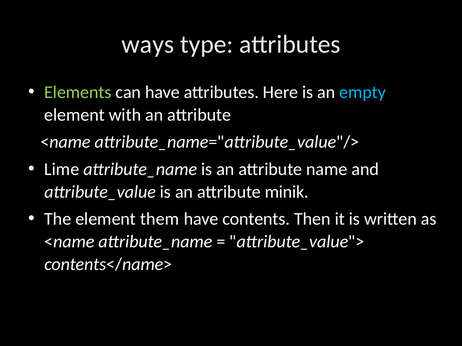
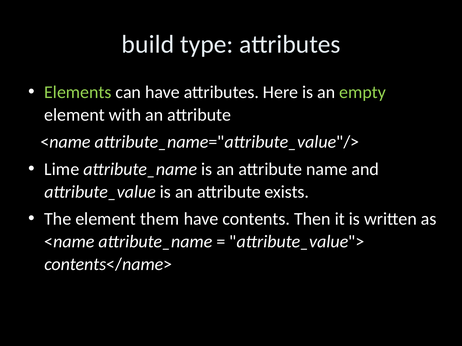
ways: ways -> build
empty colour: light blue -> light green
minik: minik -> exists
